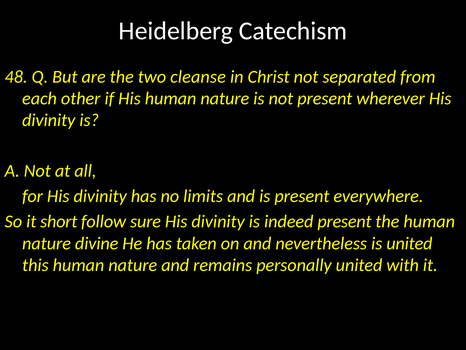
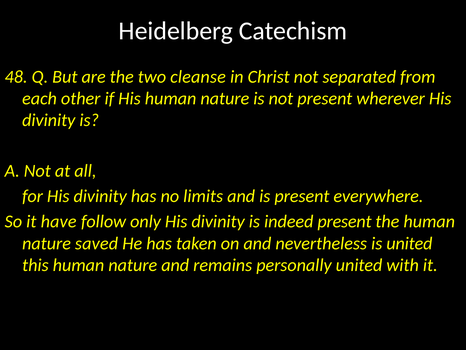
short: short -> have
sure: sure -> only
divine: divine -> saved
